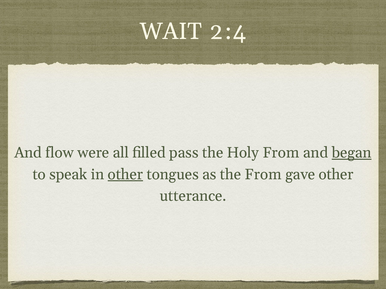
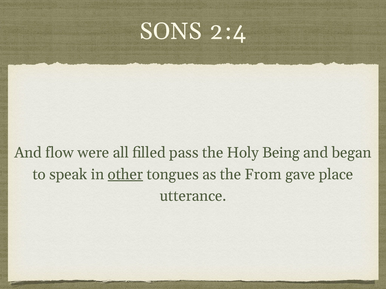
WAIT: WAIT -> SONS
Holy From: From -> Being
began underline: present -> none
gave other: other -> place
